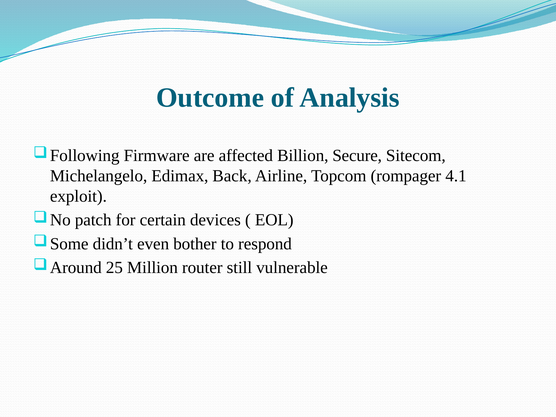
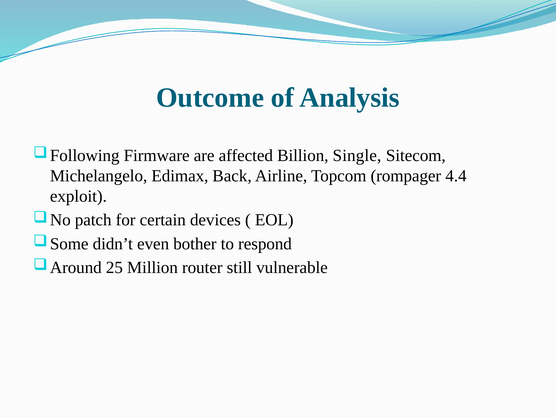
Secure: Secure -> Single
4.1: 4.1 -> 4.4
